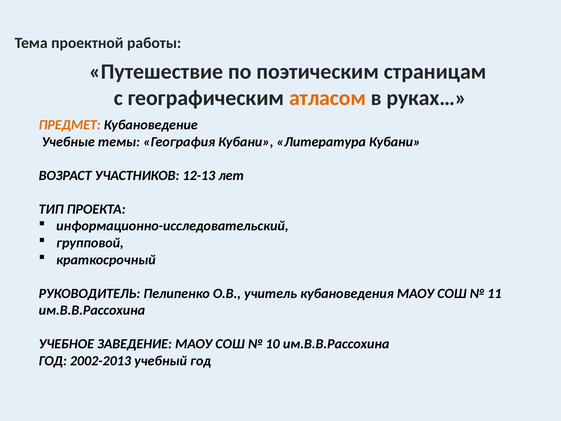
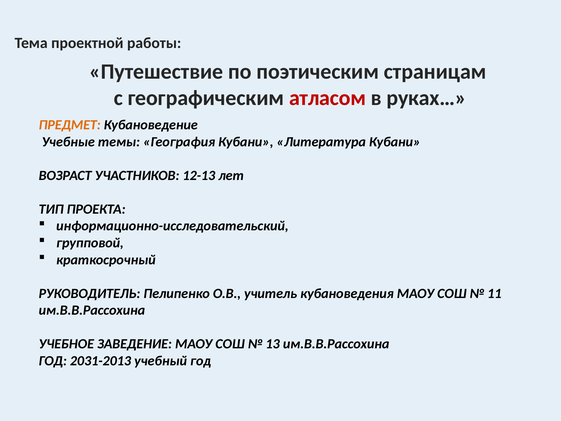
атласом colour: orange -> red
10: 10 -> 13
2002-2013: 2002-2013 -> 2031-2013
